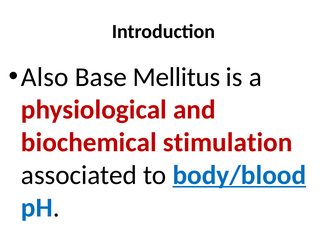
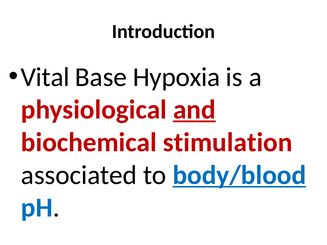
Also: Also -> Vital
Mellitus: Mellitus -> Hypoxia
and underline: none -> present
